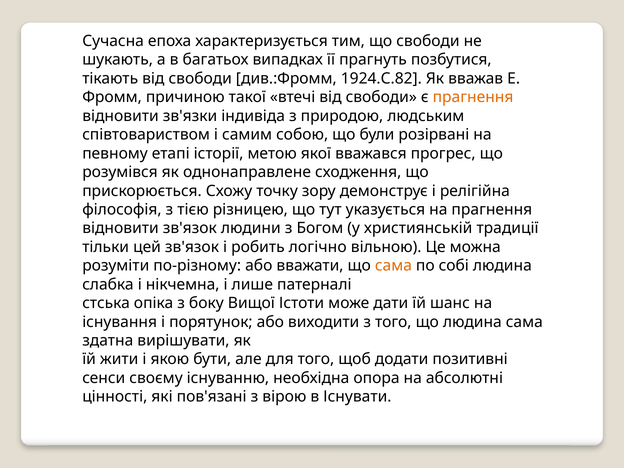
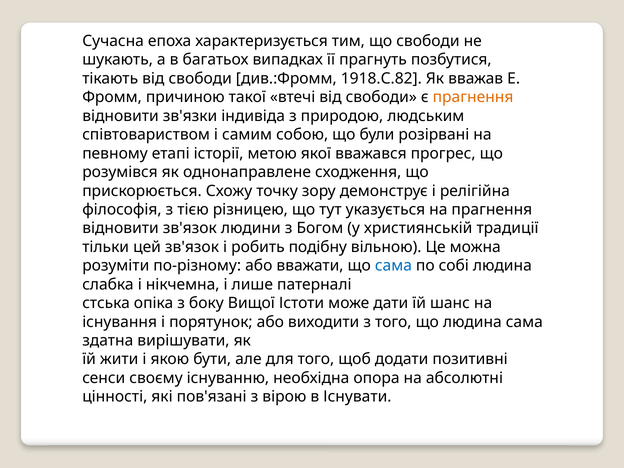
1924.С.82: 1924.С.82 -> 1918.С.82
логічно: логічно -> подібну
сама at (393, 266) colour: orange -> blue
